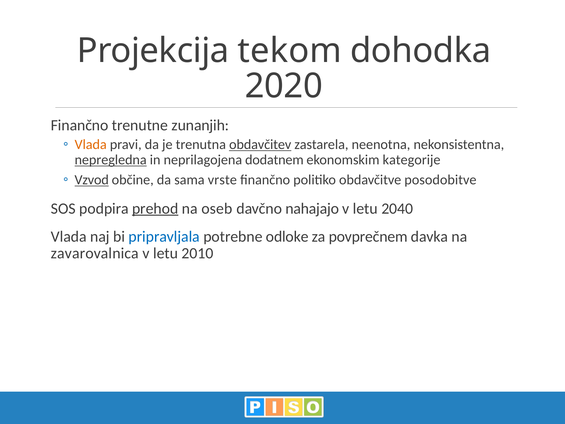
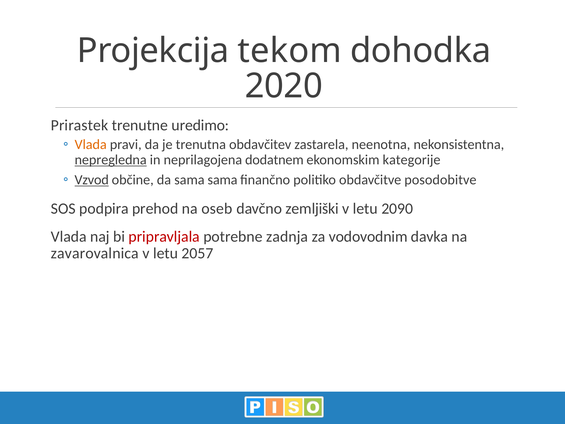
Finančno at (80, 125): Finančno -> Prirastek
zunanjih: zunanjih -> uredimo
obdavčitev underline: present -> none
sama vrste: vrste -> sama
prehod underline: present -> none
nahajajo: nahajajo -> zemljiški
2040: 2040 -> 2090
pripravljala colour: blue -> red
odloke: odloke -> zadnja
povprečnem: povprečnem -> vodovodnim
2010: 2010 -> 2057
